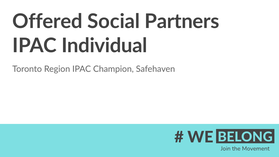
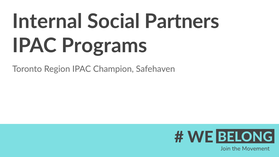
Offered: Offered -> Internal
Individual: Individual -> Programs
